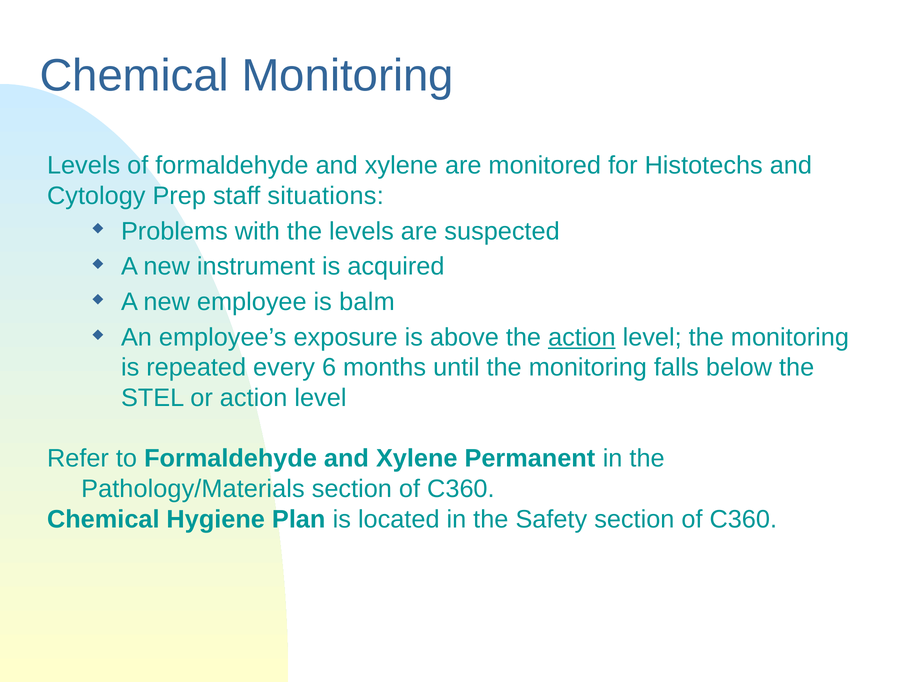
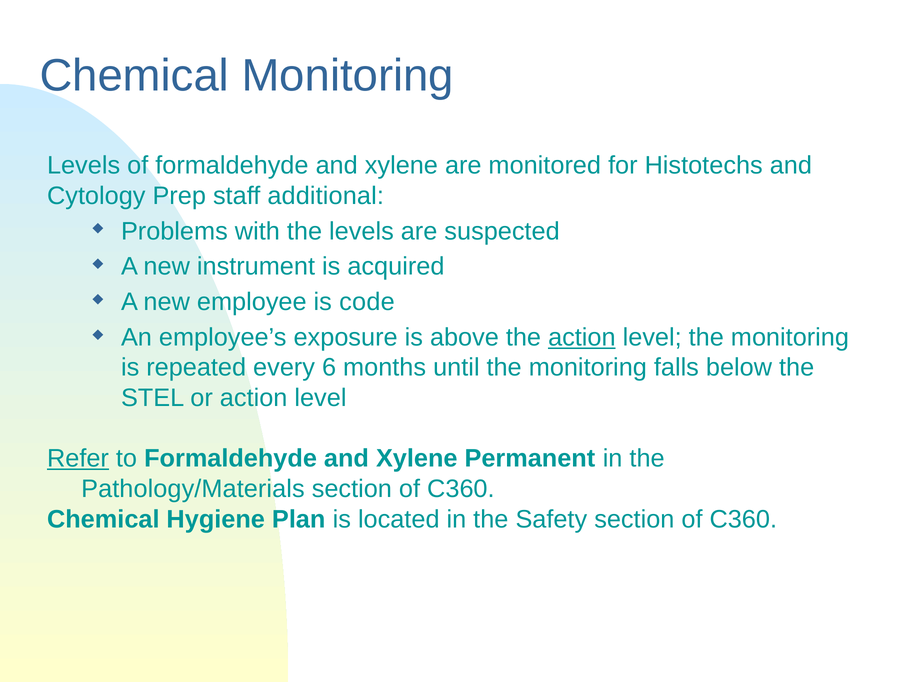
situations: situations -> additional
balm: balm -> code
Refer underline: none -> present
